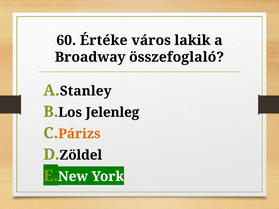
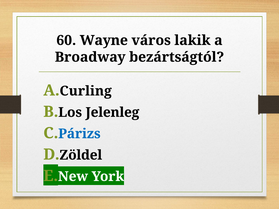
Értéke: Értéke -> Wayne
összefoglaló: összefoglaló -> bezártságtól
Stanley: Stanley -> Curling
Párizs colour: orange -> blue
